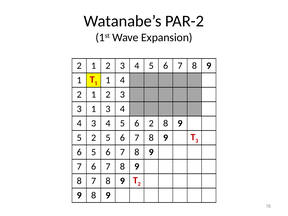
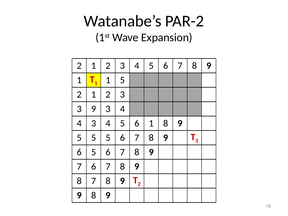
1 4: 4 -> 5
3 1: 1 -> 9
6 2: 2 -> 1
2 at (94, 138): 2 -> 5
